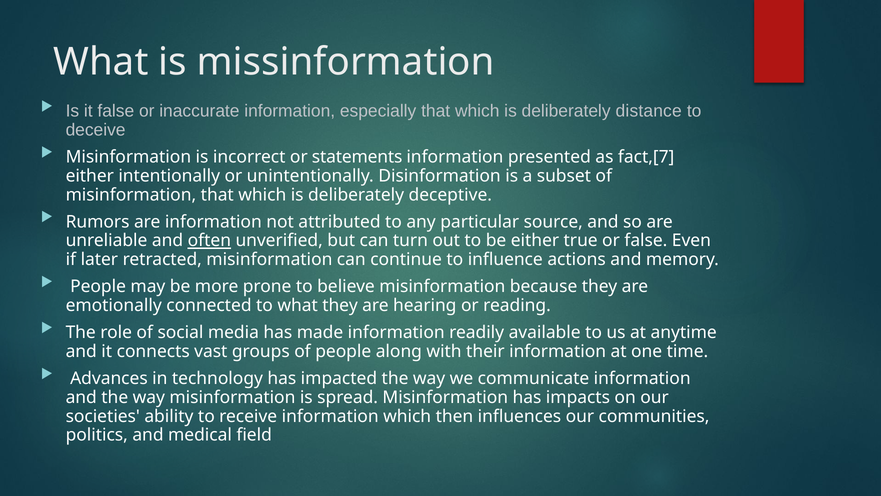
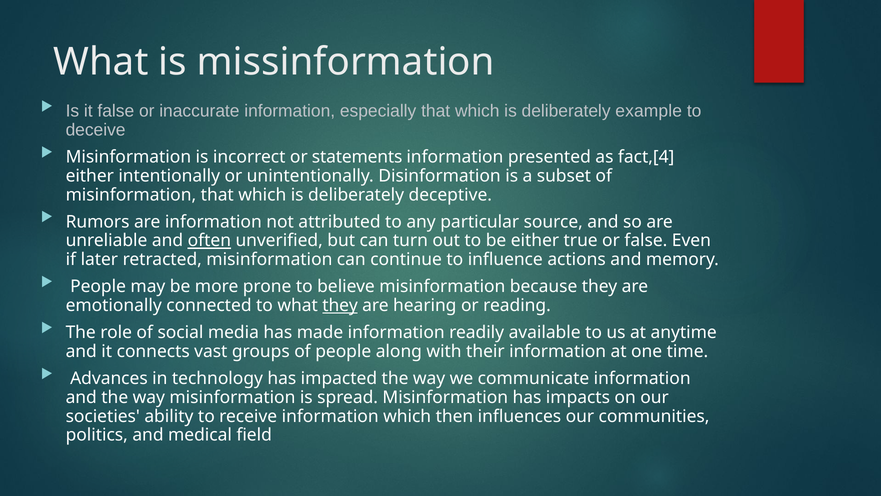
distance: distance -> example
fact,[7: fact,[7 -> fact,[4
they at (340, 305) underline: none -> present
